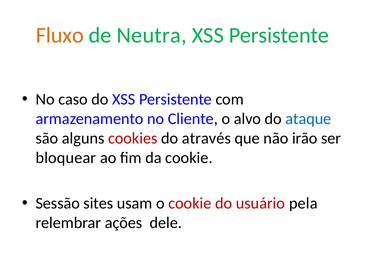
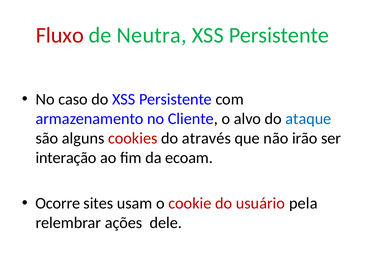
Fluxo colour: orange -> red
bloquear: bloquear -> interação
da cookie: cookie -> ecoam
Sessão: Sessão -> Ocorre
